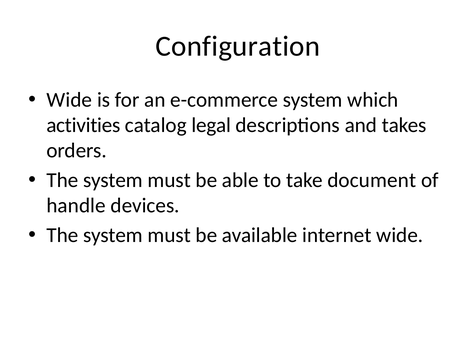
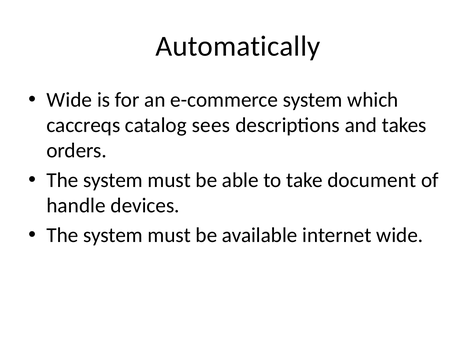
Configuration: Configuration -> Automatically
activities: activities -> caccreqs
legal: legal -> sees
